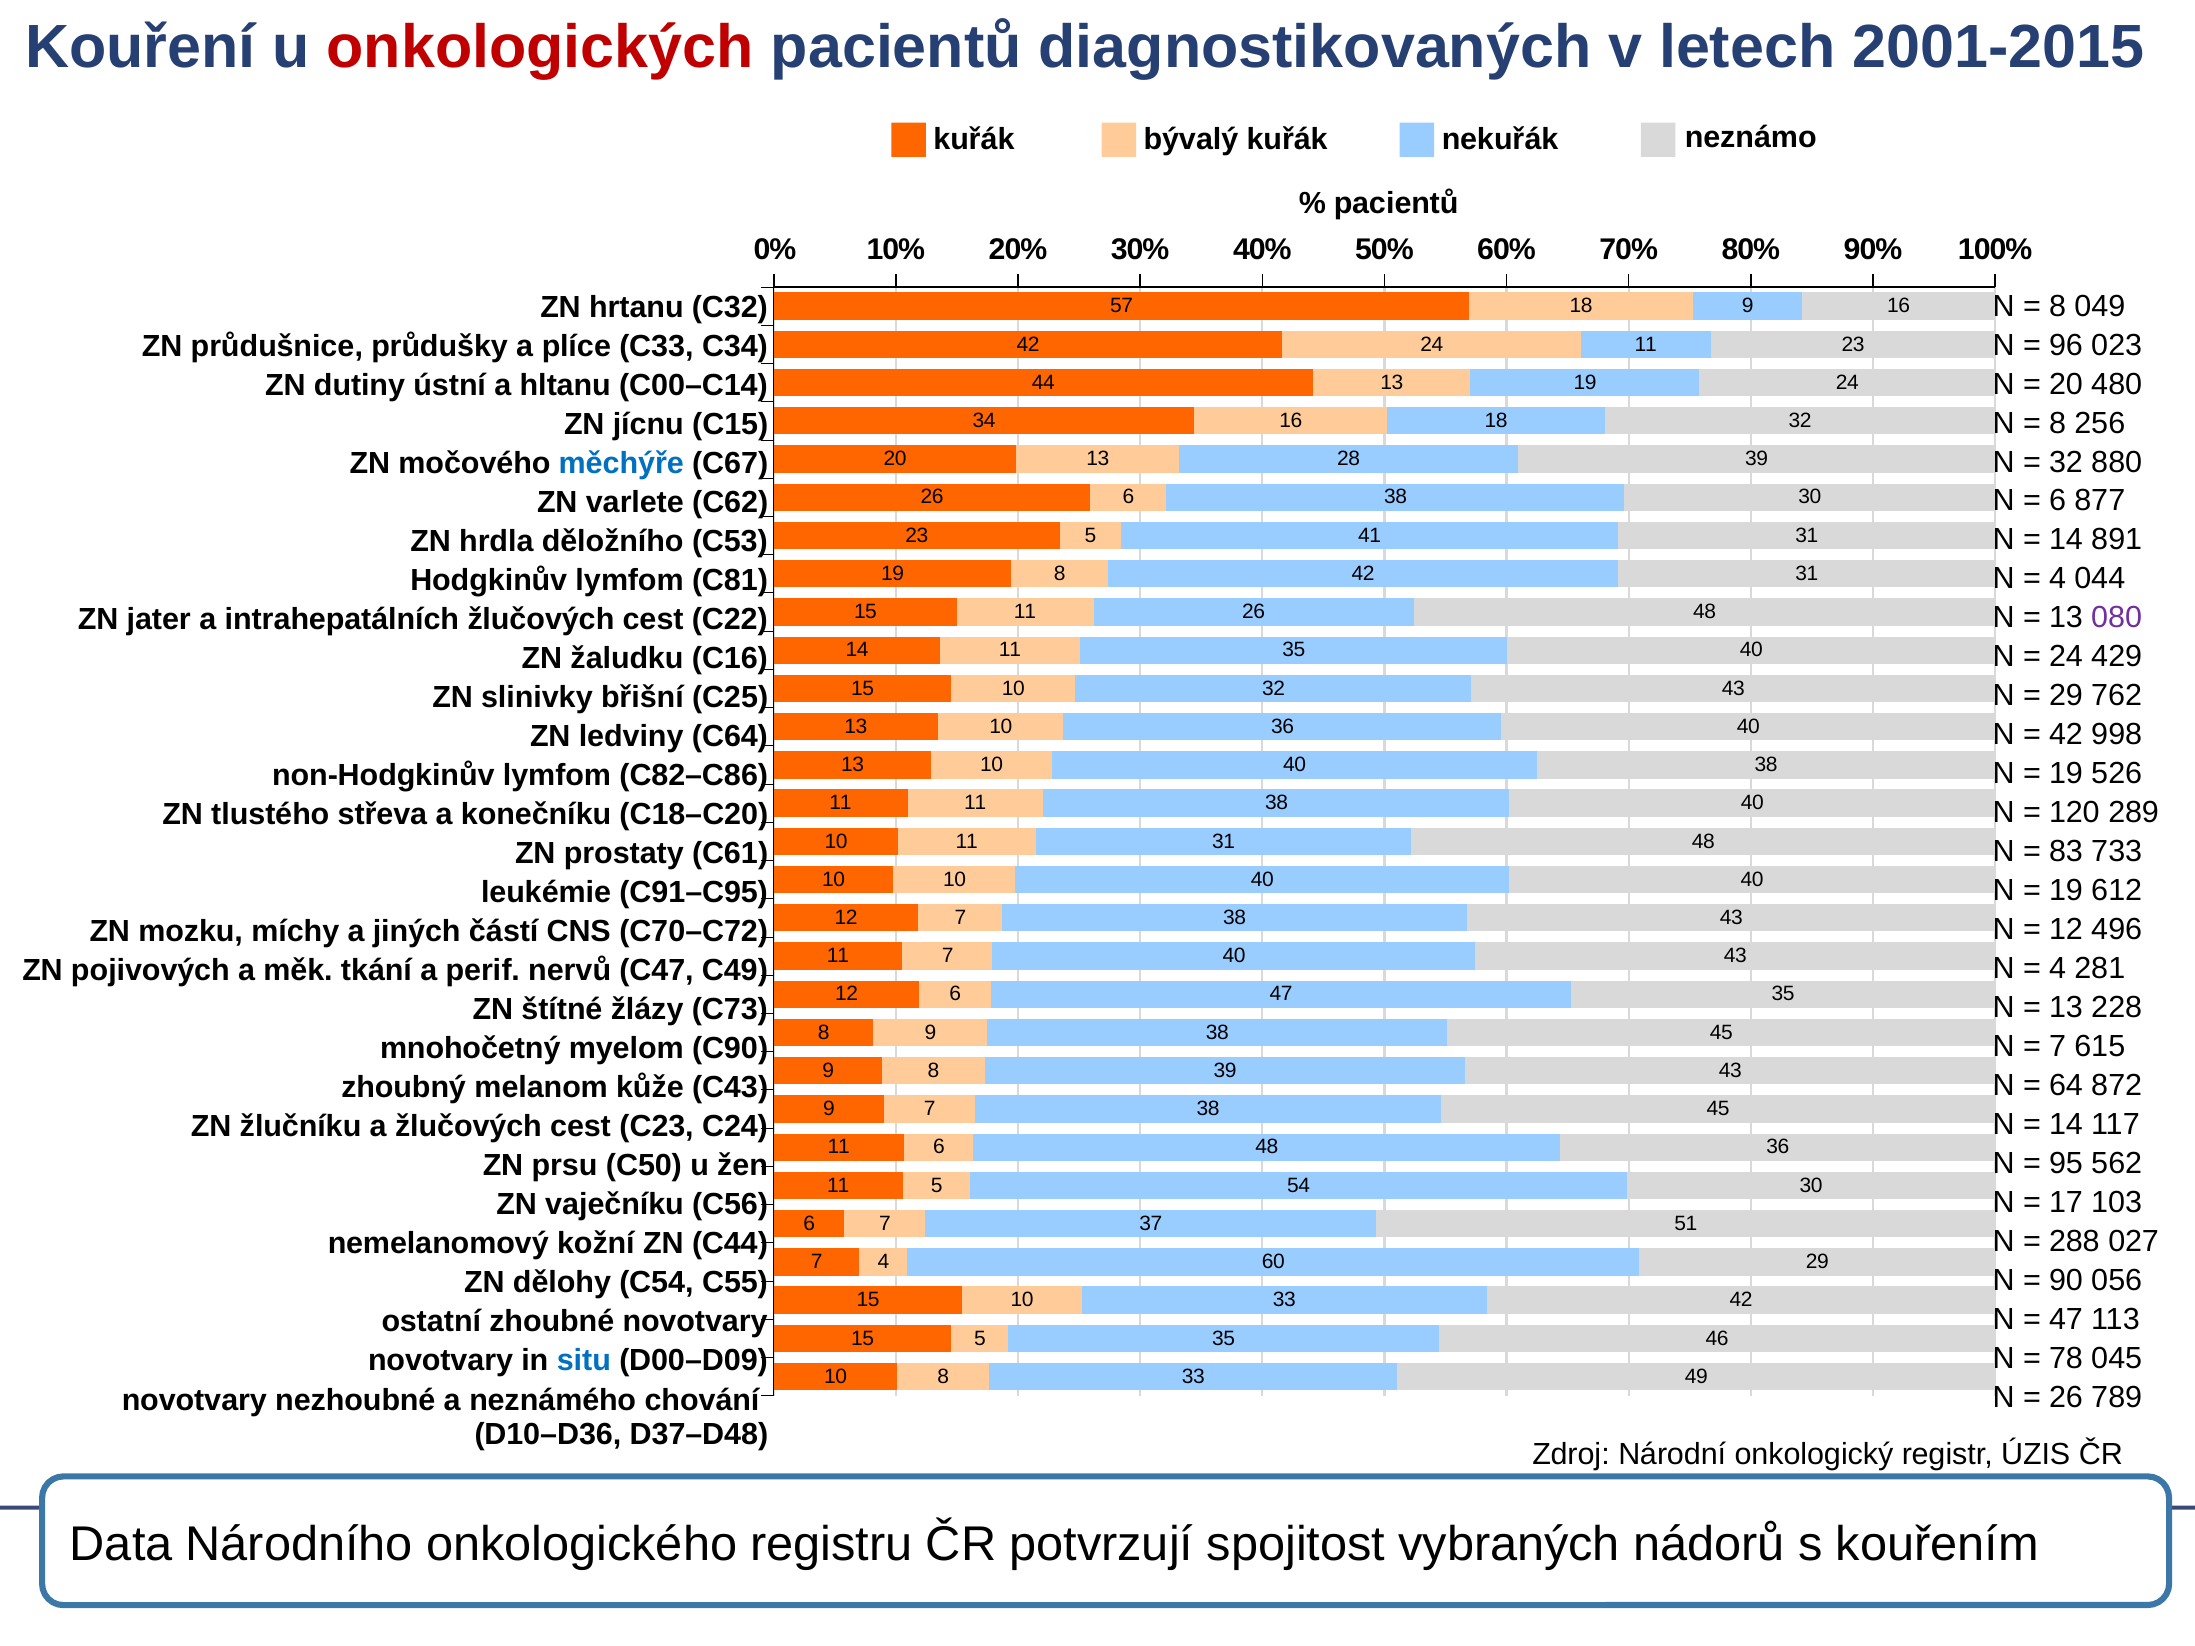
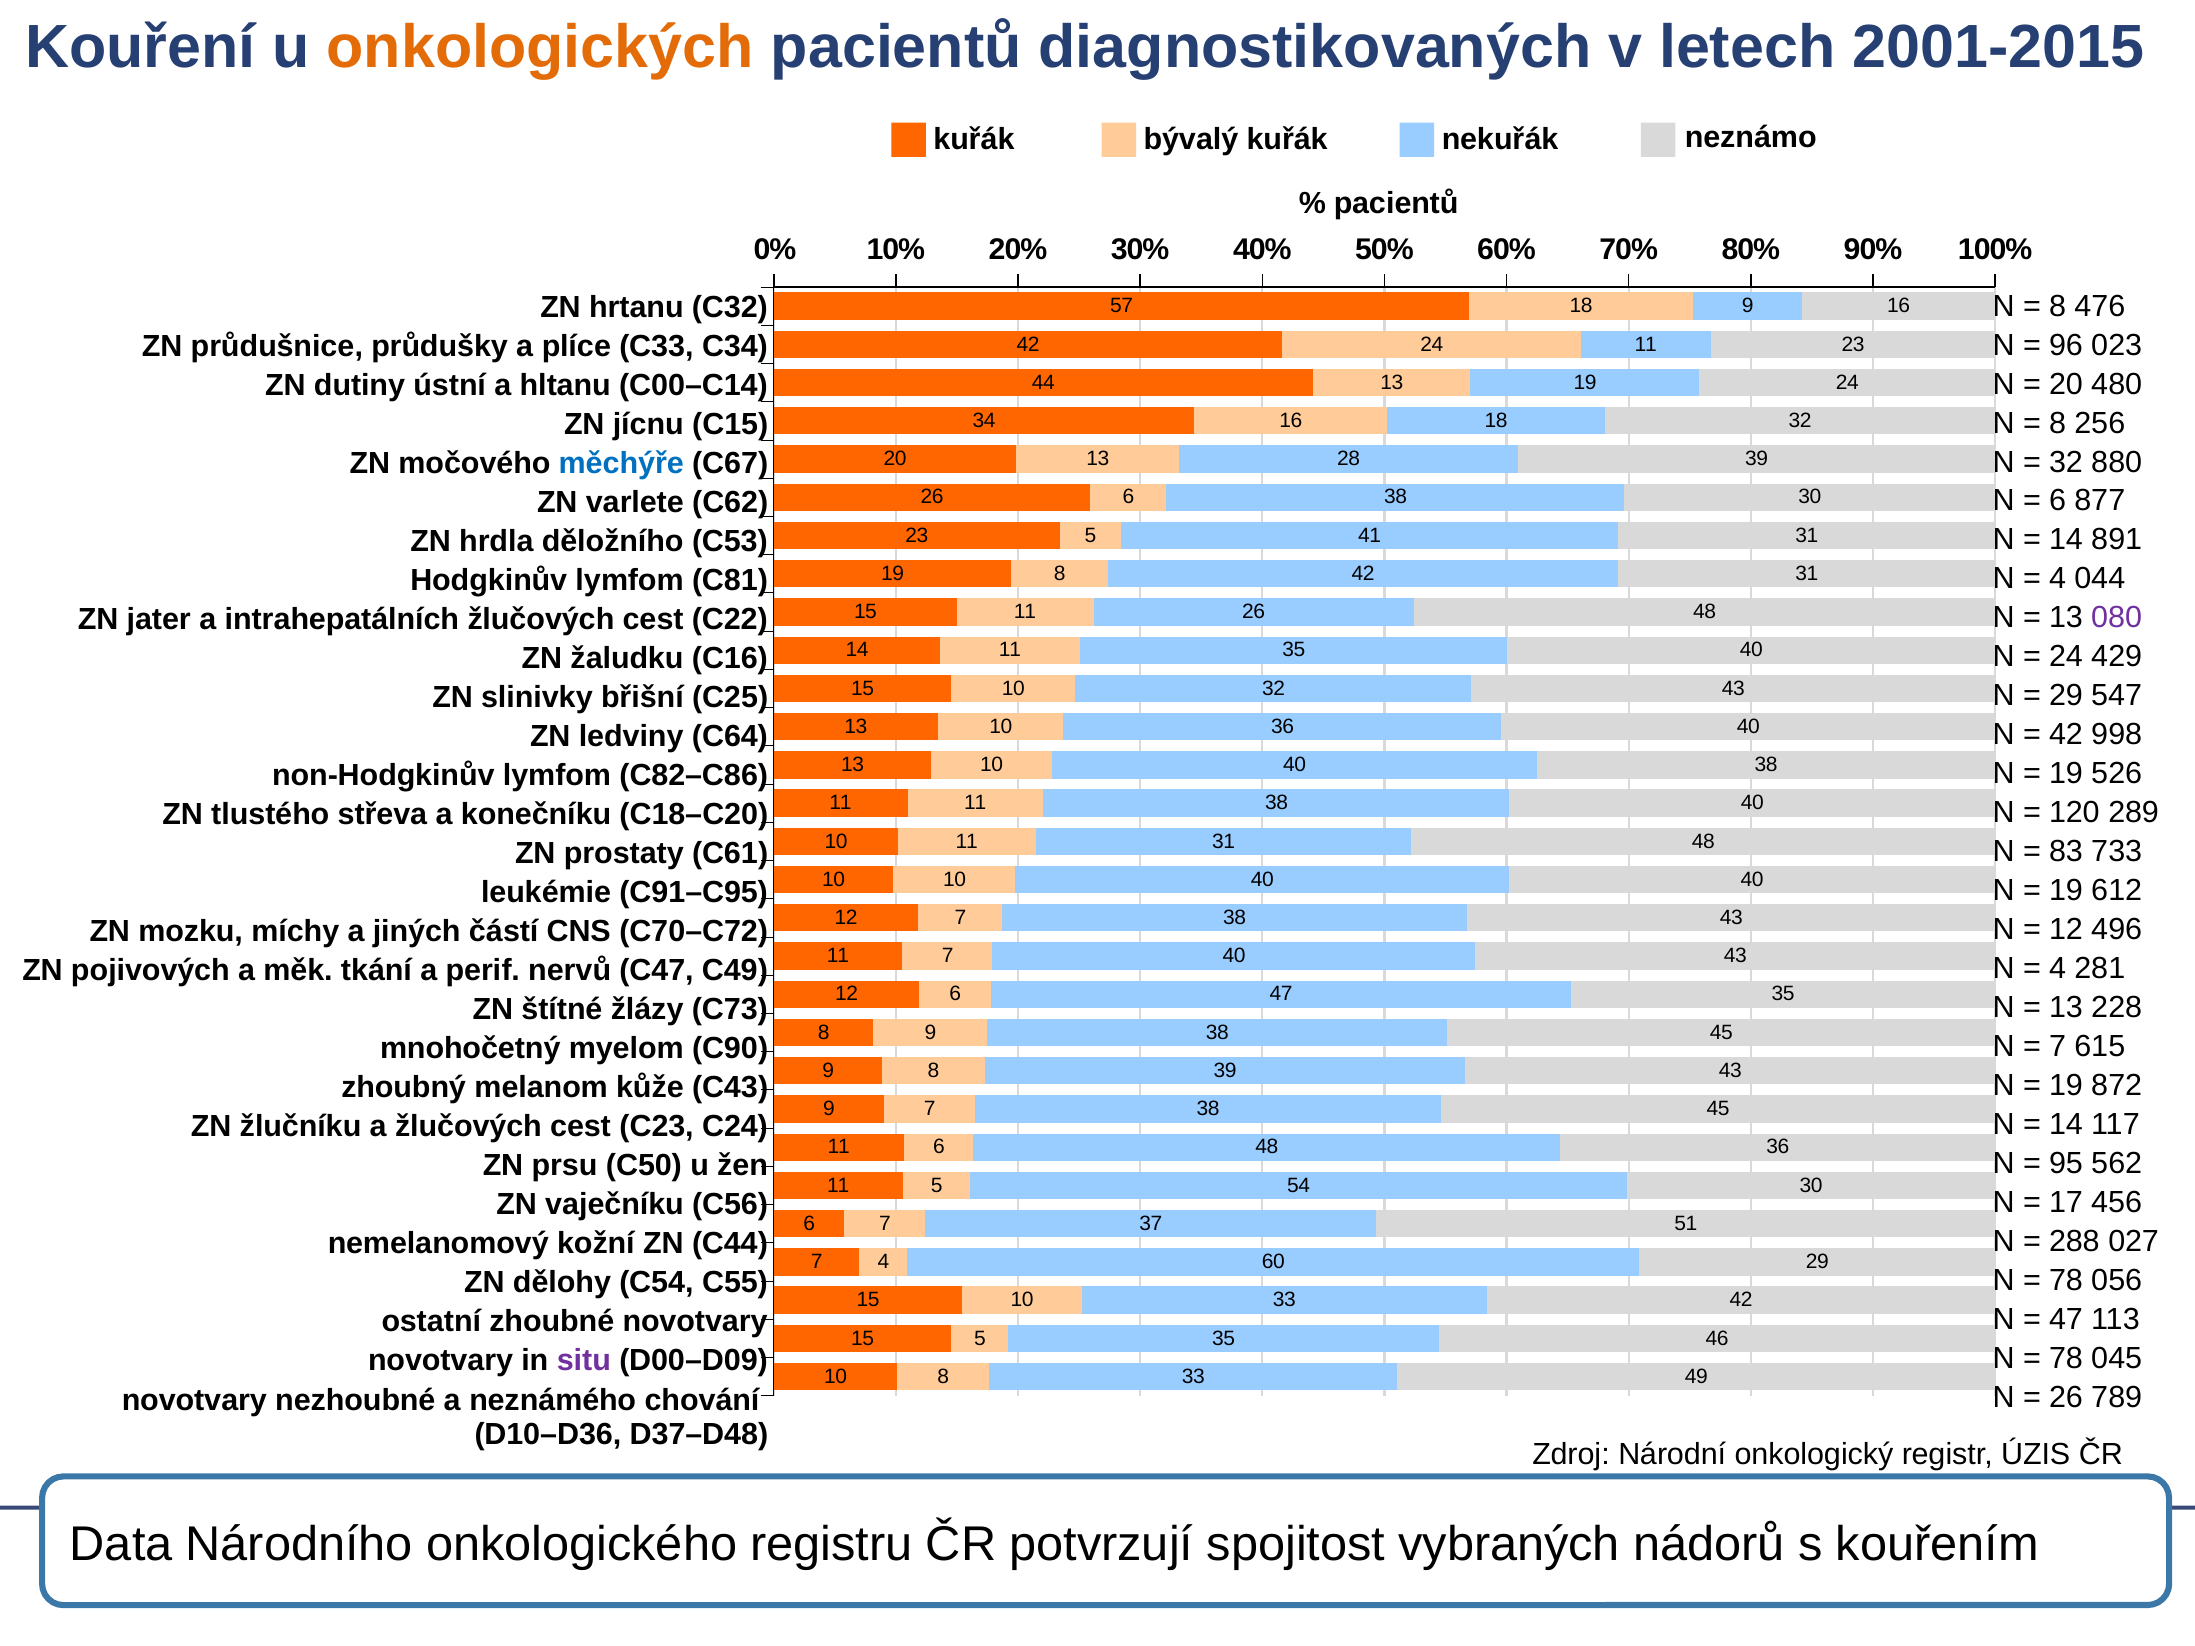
onkologických colour: red -> orange
049: 049 -> 476
762: 762 -> 547
64 at (2066, 1086): 64 -> 19
103: 103 -> 456
90 at (2066, 1280): 90 -> 78
situ colour: blue -> purple
